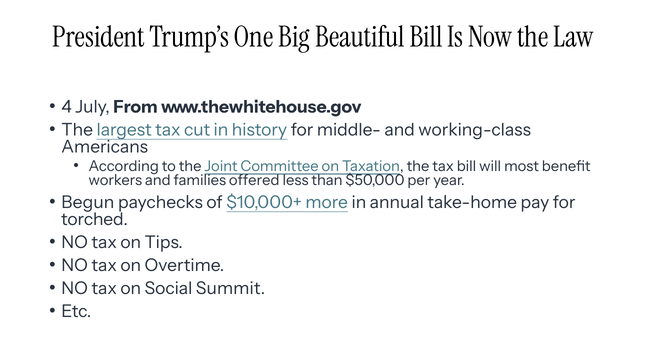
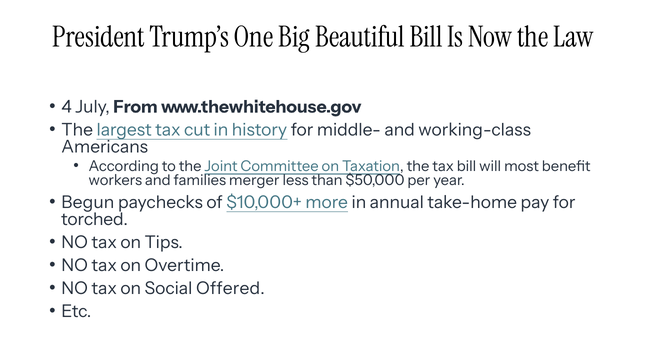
offered: offered -> merger
Summit: Summit -> Offered
